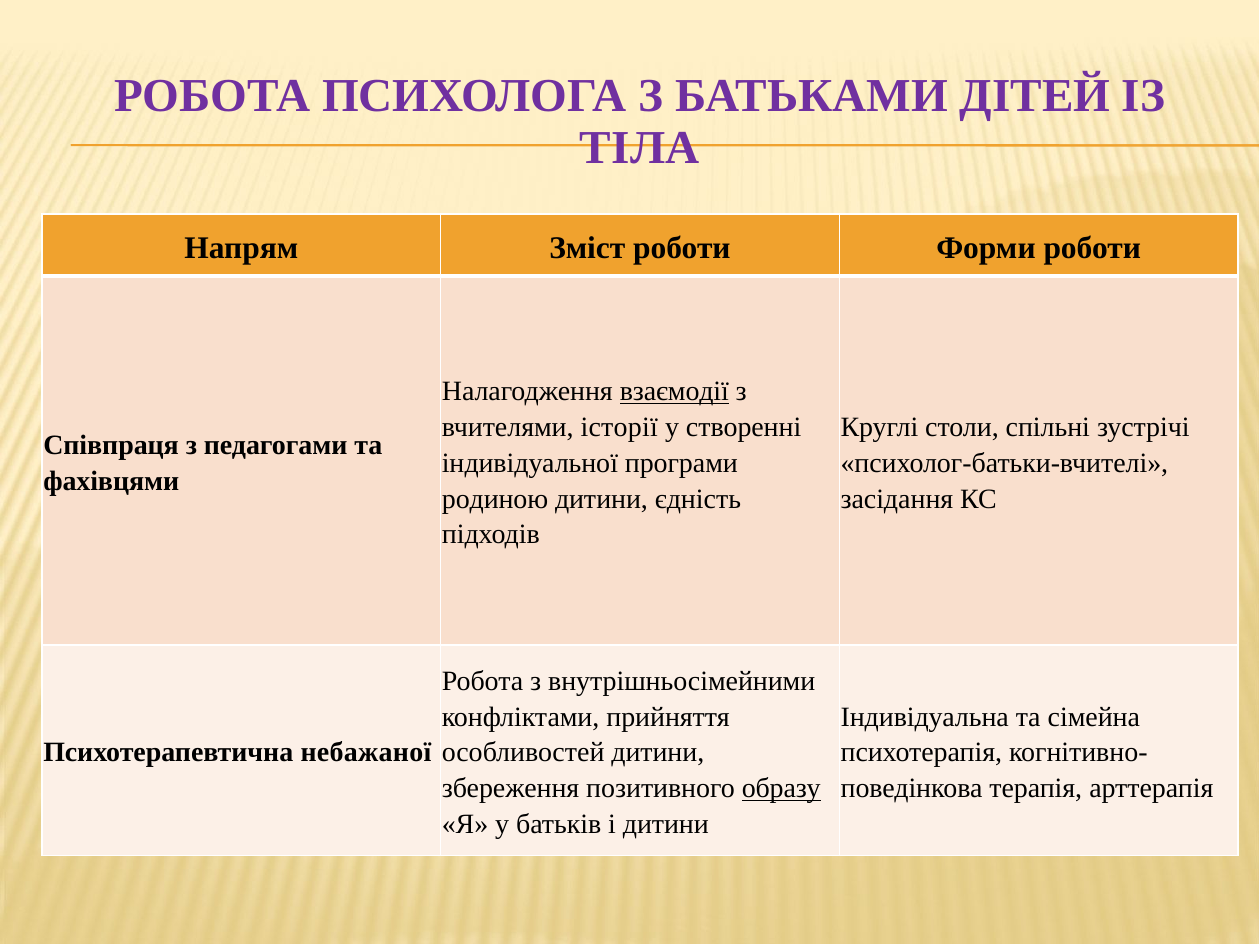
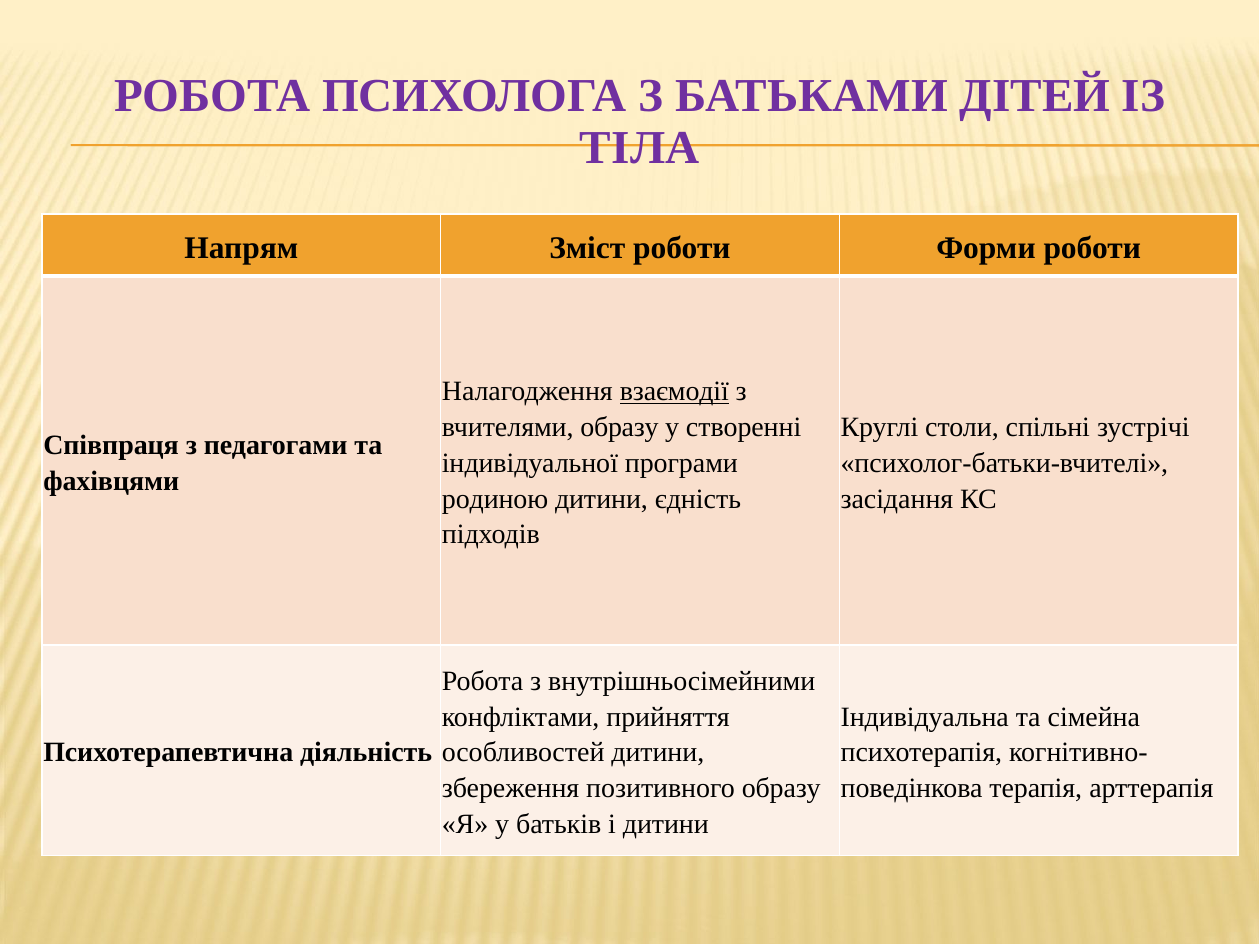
вчителями історії: історії -> образу
небажаної: небажаної -> діяльність
образу at (781, 789) underline: present -> none
